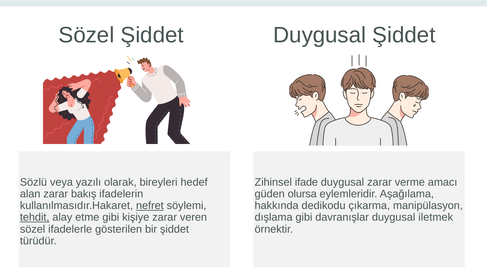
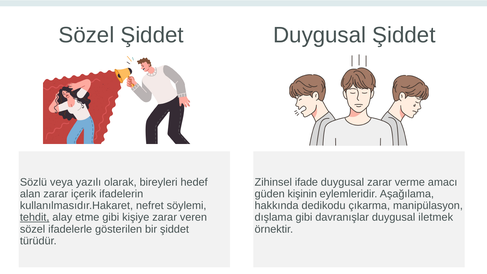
bakış: bakış -> içerik
olursa: olursa -> kişinin
nefret underline: present -> none
